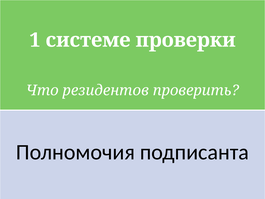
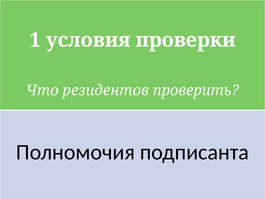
системе: системе -> условия
